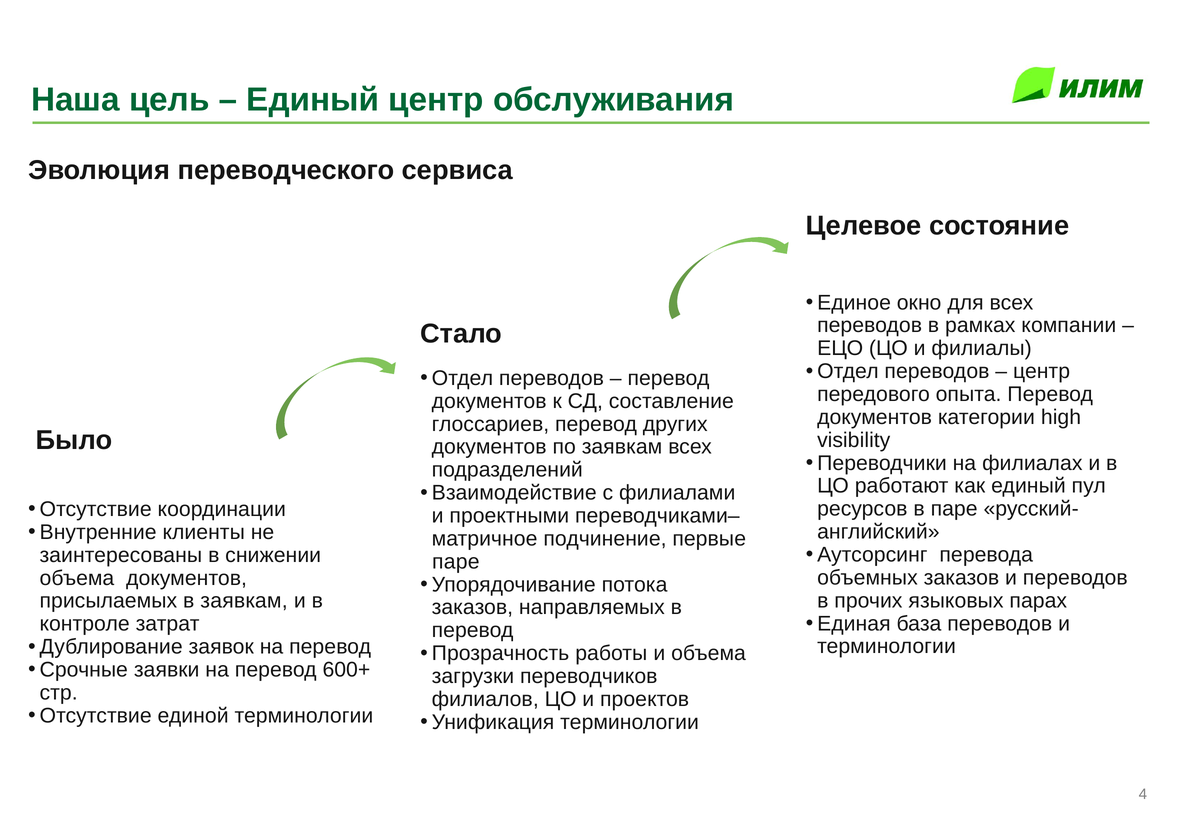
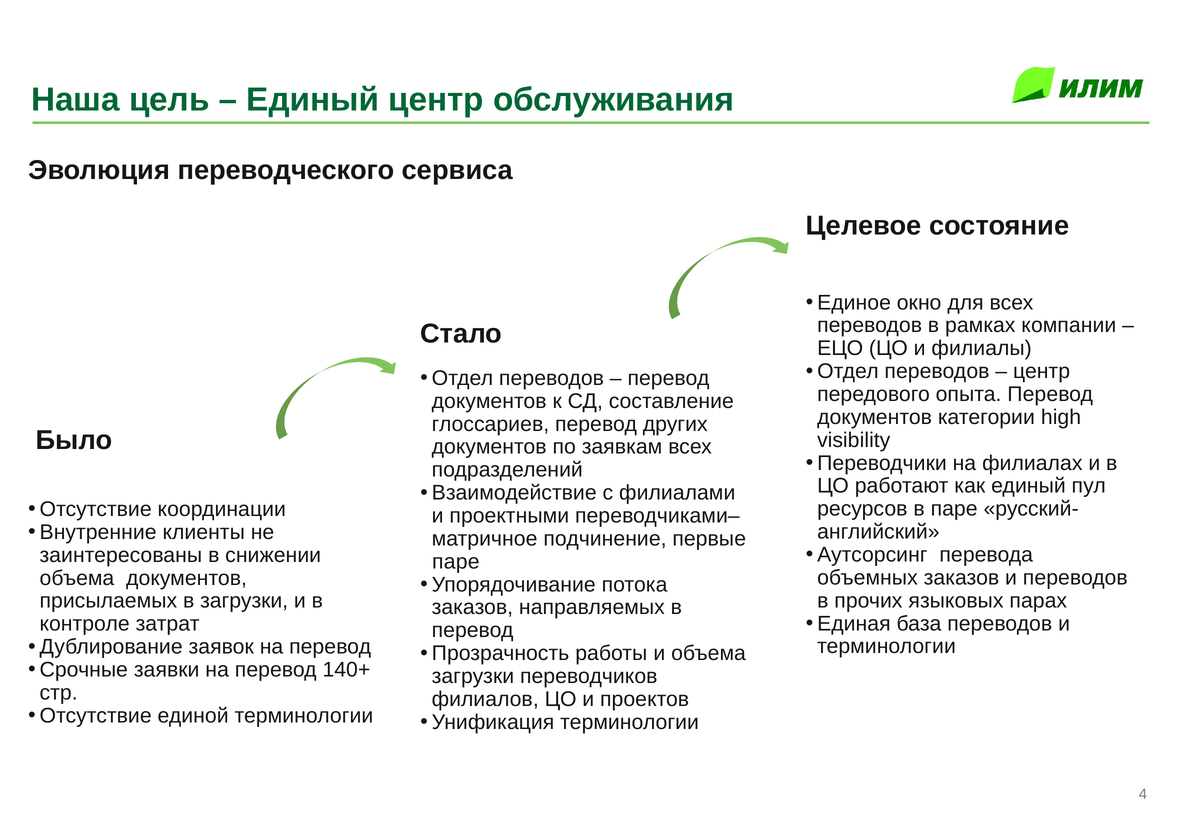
в заявкам: заявкам -> загрузки
600+: 600+ -> 140+
